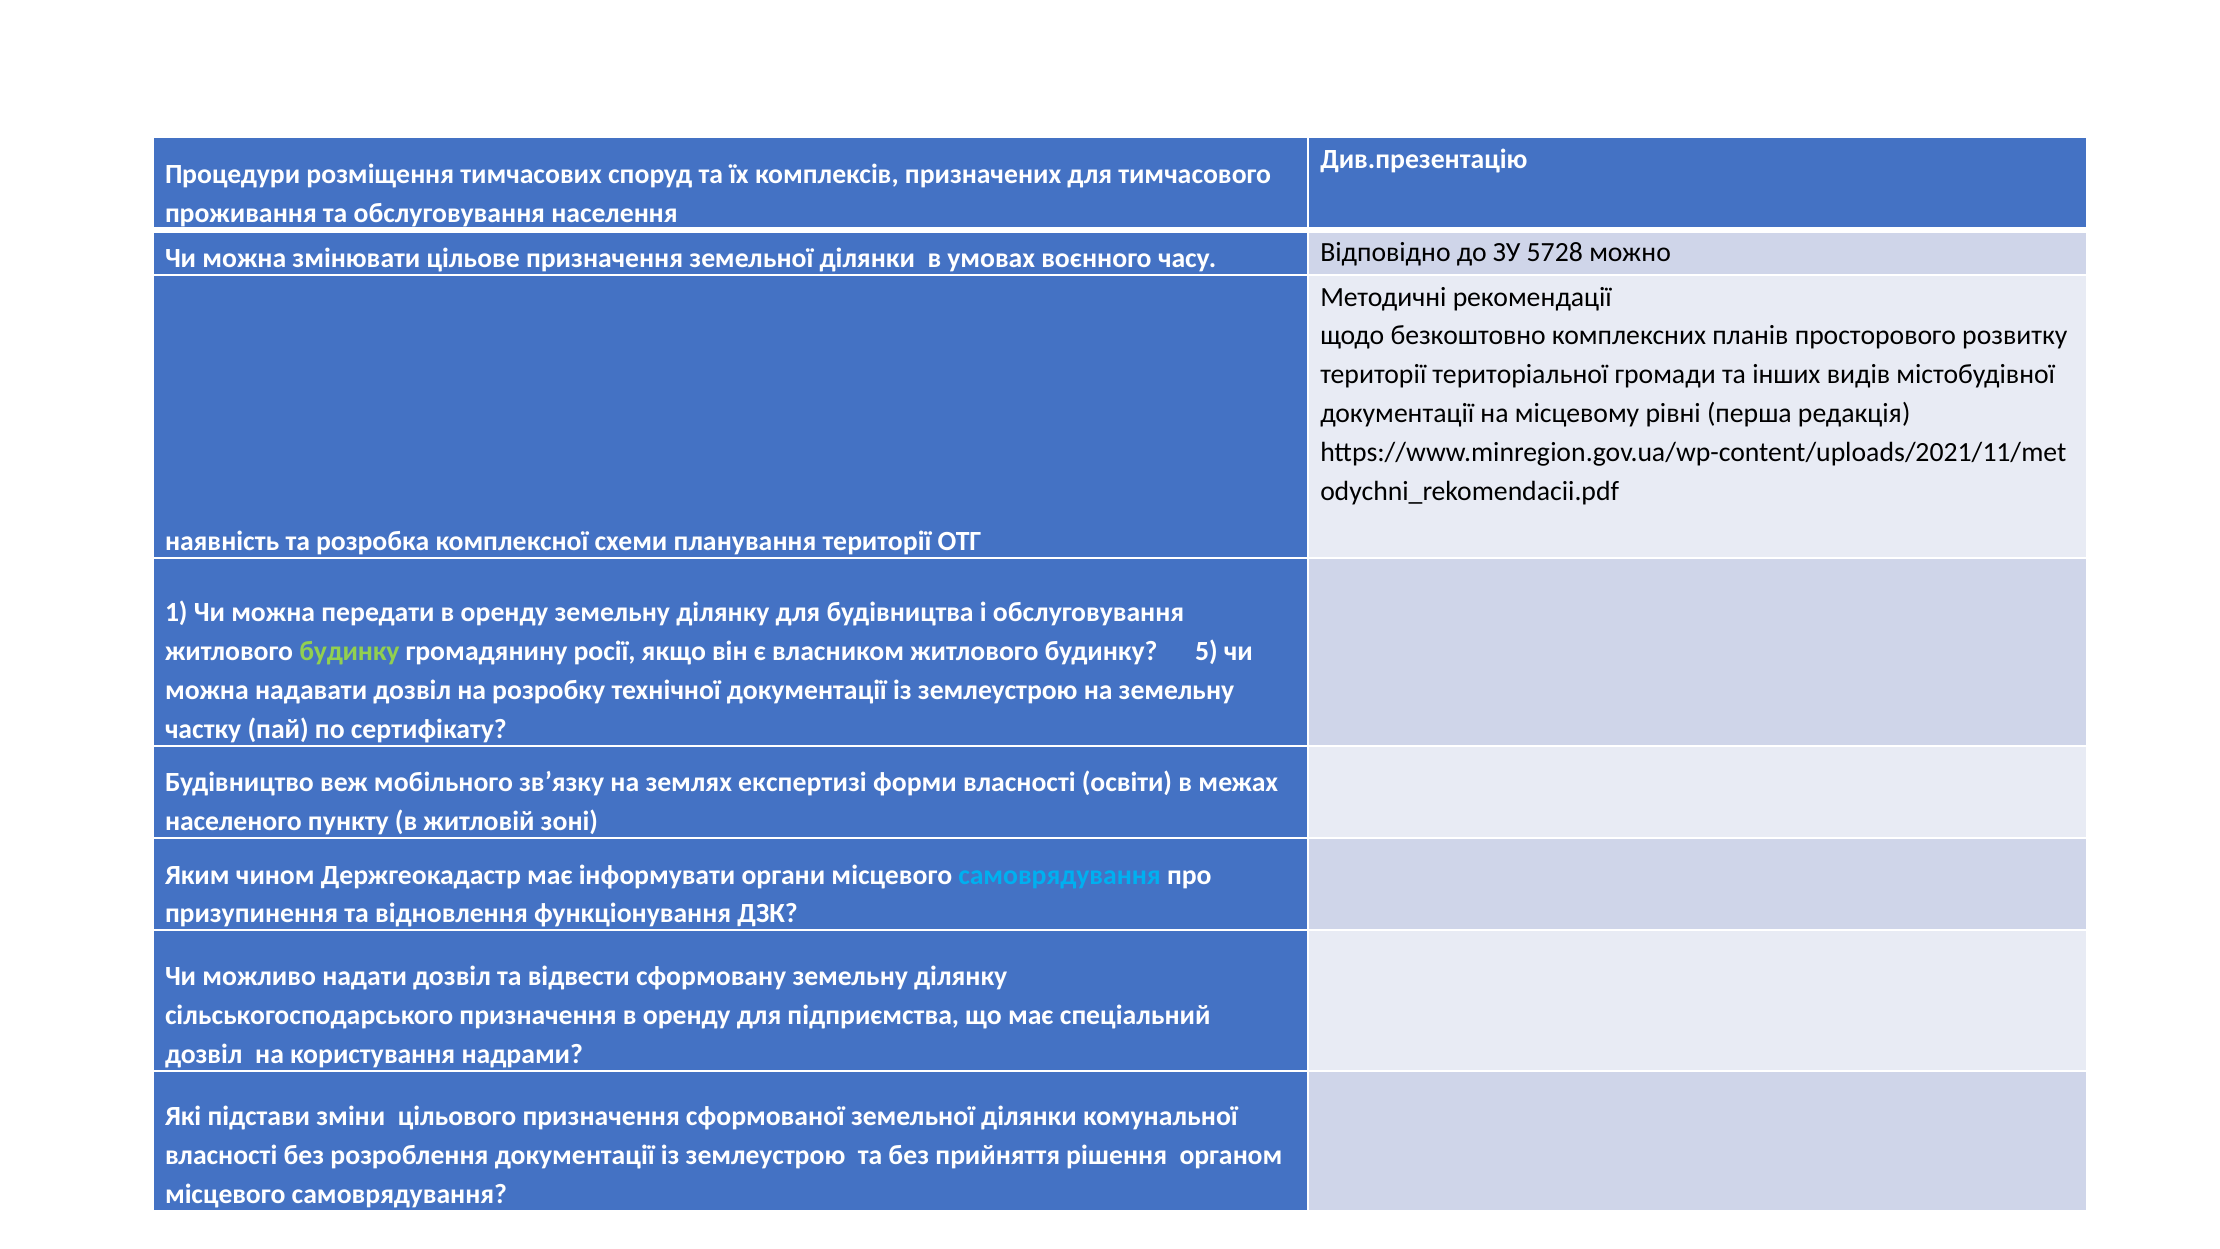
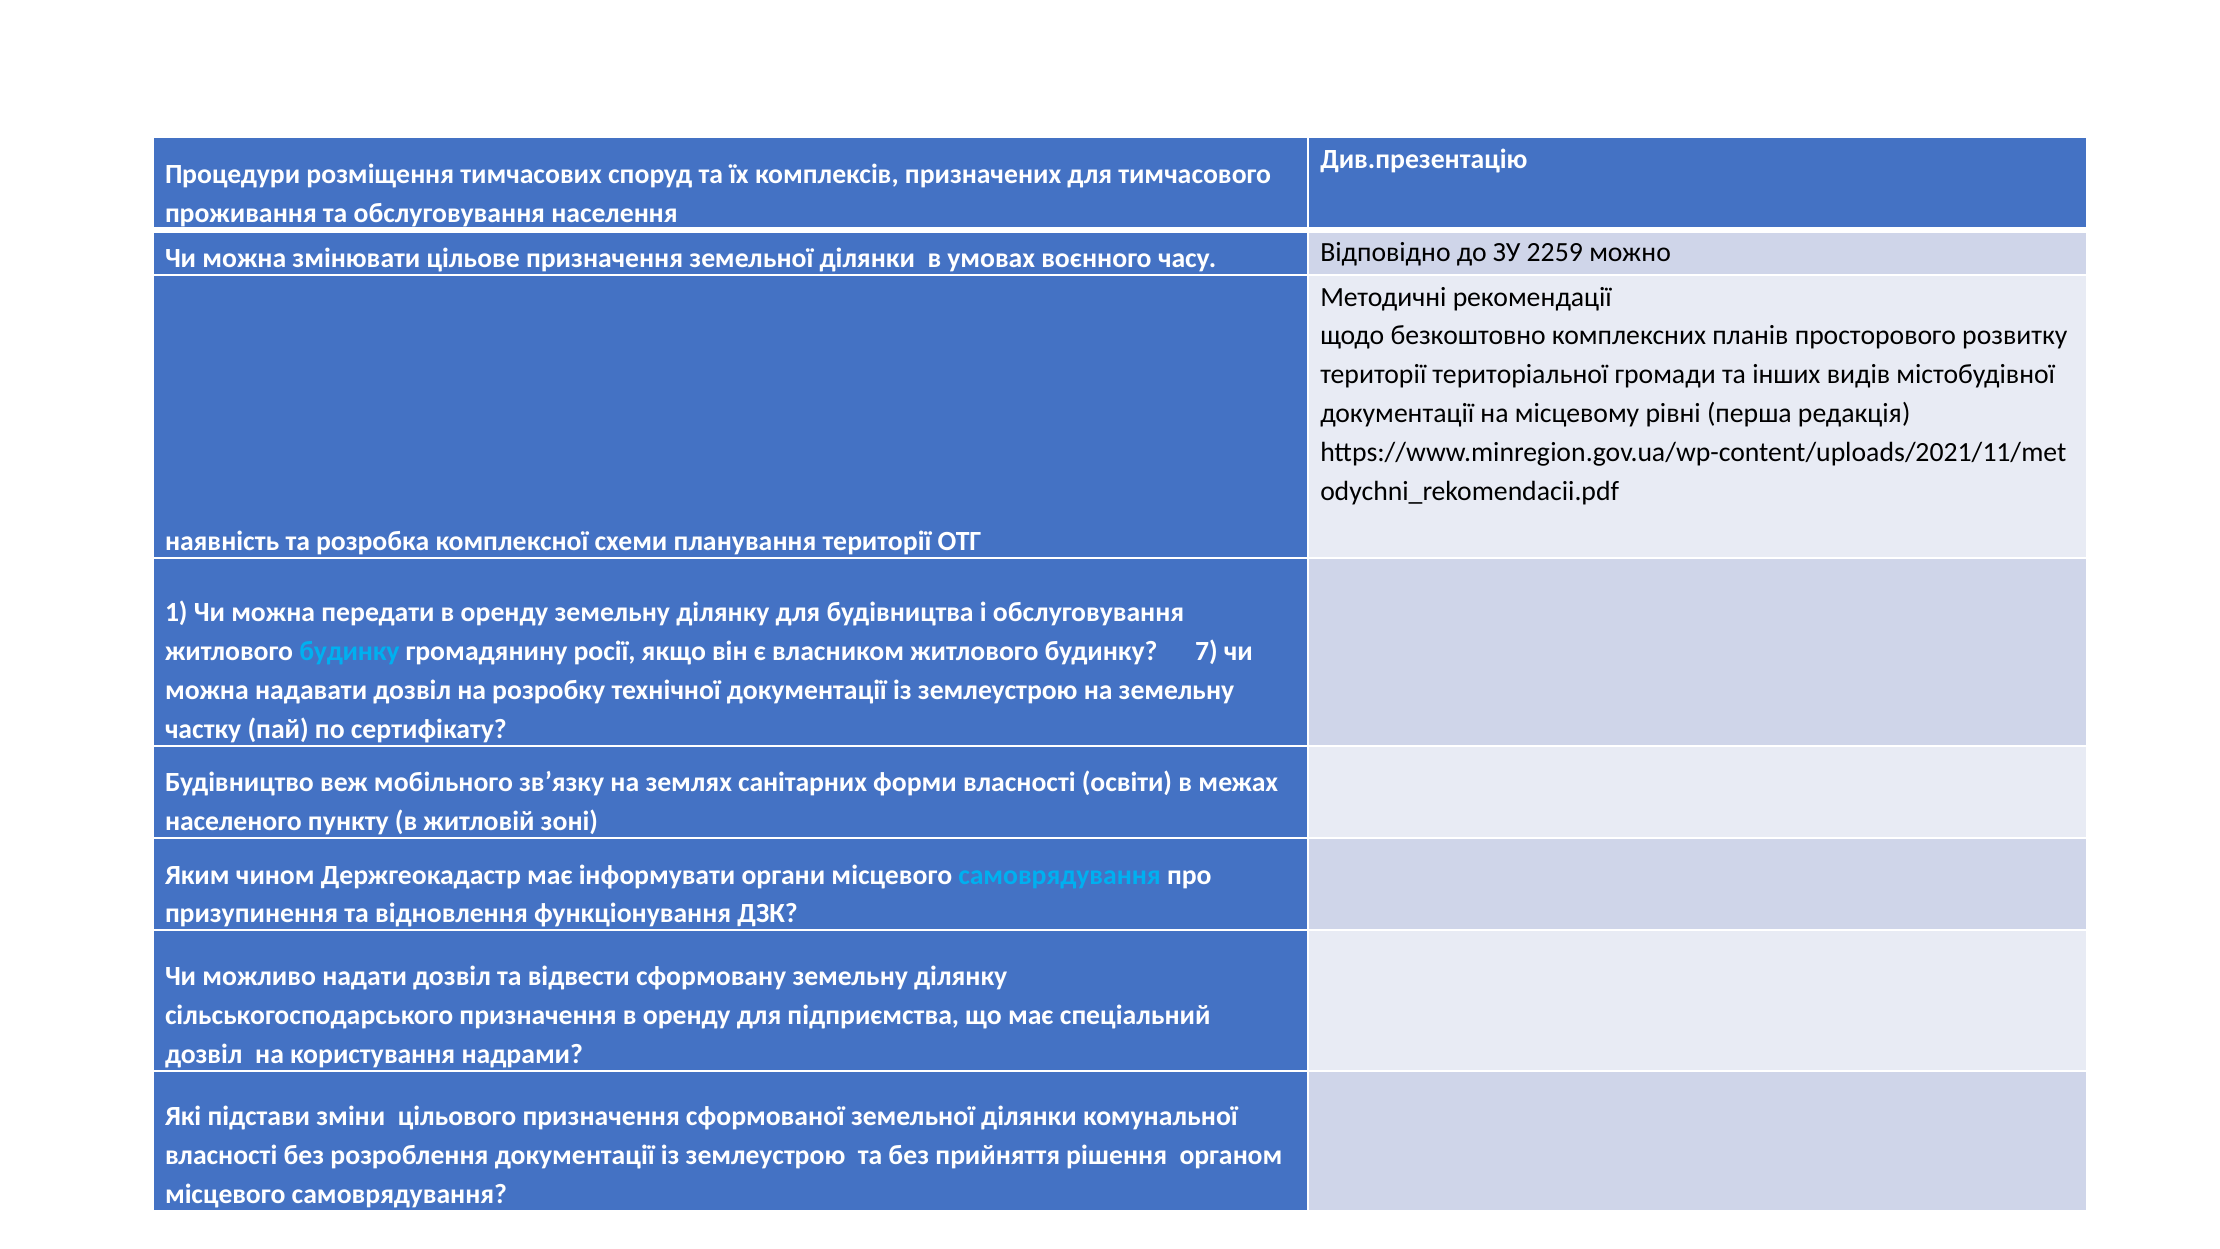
5728: 5728 -> 2259
будинку at (349, 651) colour: light green -> light blue
5: 5 -> 7
експертизі: експертизі -> санітарних
